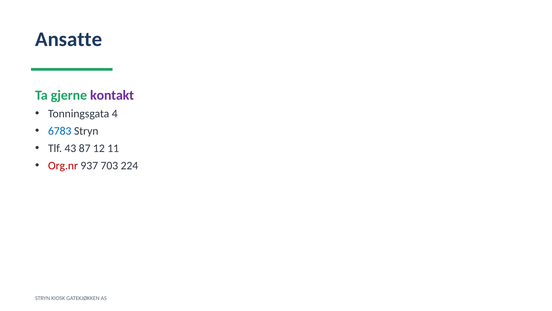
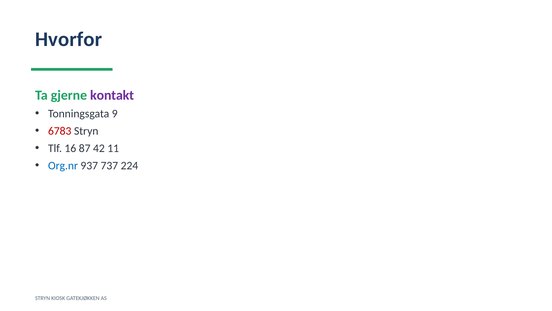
Ansatte: Ansatte -> Hvorfor
4: 4 -> 9
6783 colour: blue -> red
43: 43 -> 16
12: 12 -> 42
Org.nr colour: red -> blue
703: 703 -> 737
